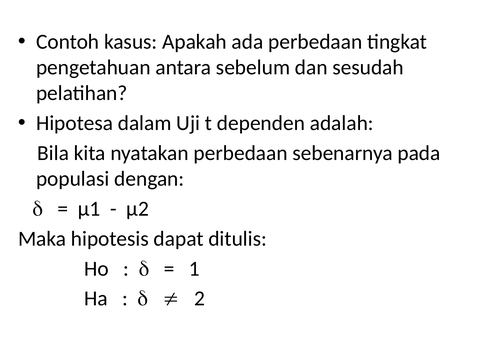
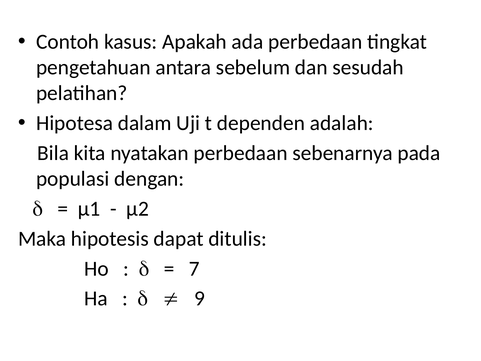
1: 1 -> 7
2: 2 -> 9
